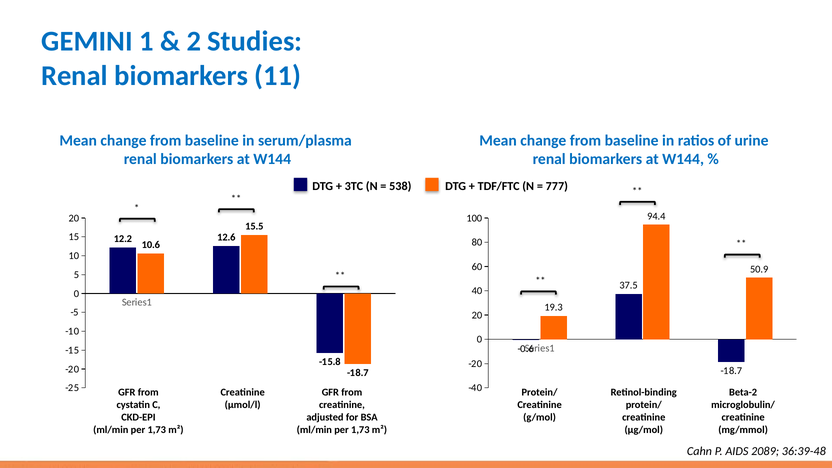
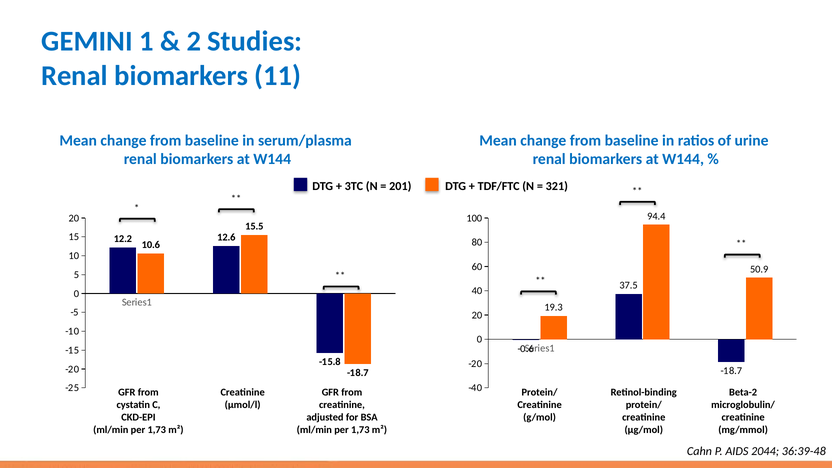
538: 538 -> 201
777: 777 -> 321
2089: 2089 -> 2044
